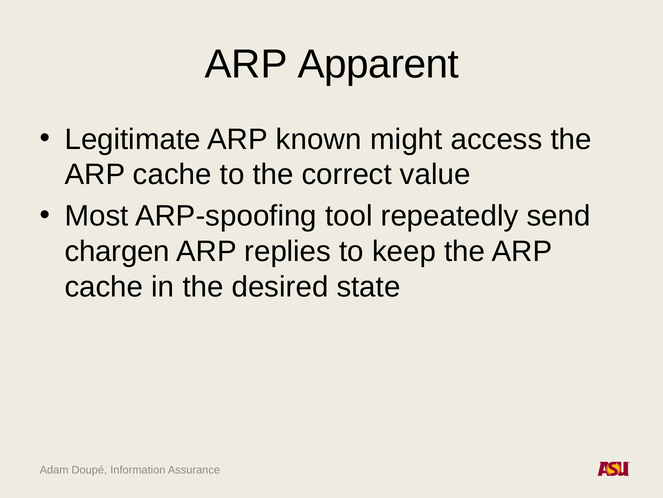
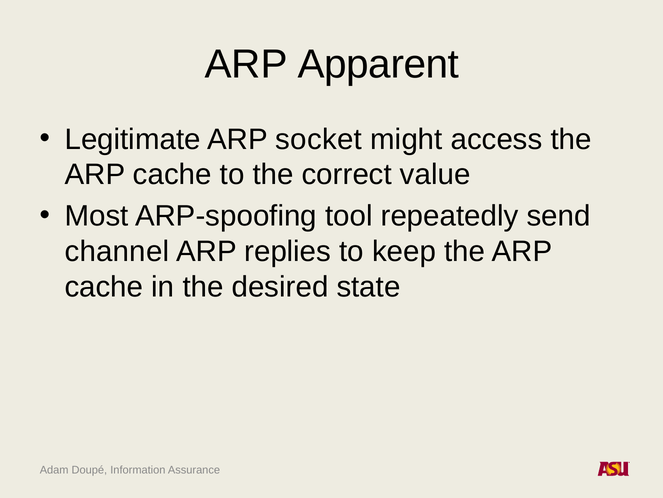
known: known -> socket
chargen: chargen -> channel
